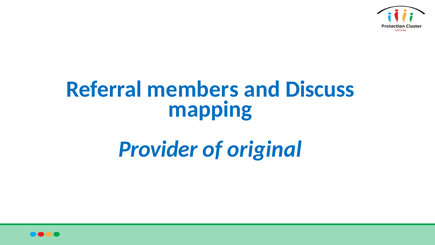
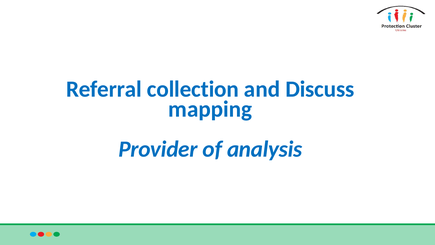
members: members -> collection
original: original -> analysis
